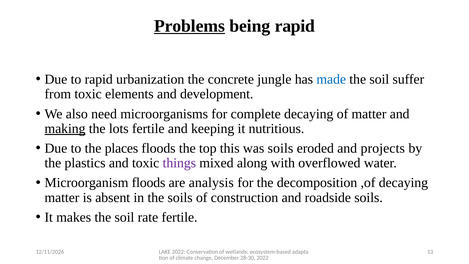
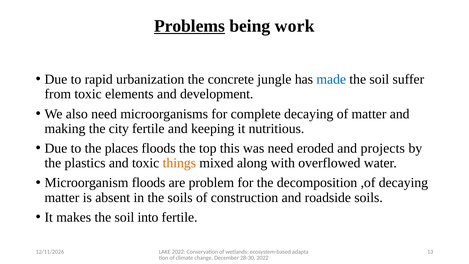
being rapid: rapid -> work
making underline: present -> none
lots: lots -> city
was soils: soils -> need
things colour: purple -> orange
analysis: analysis -> problem
rate: rate -> into
